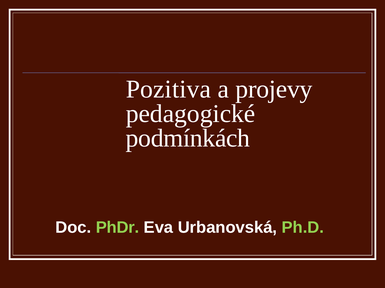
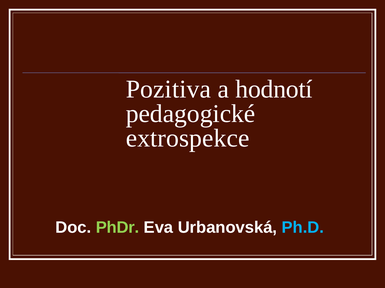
projevy: projevy -> hodnotí
podmínkách: podmínkách -> extrospekce
Ph.D colour: light green -> light blue
